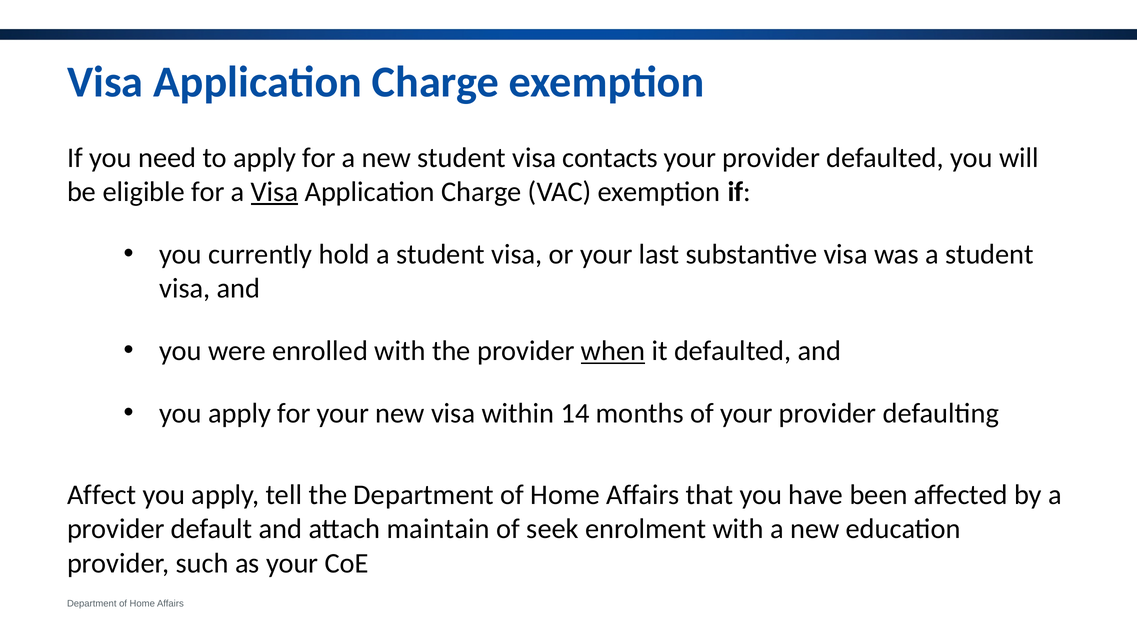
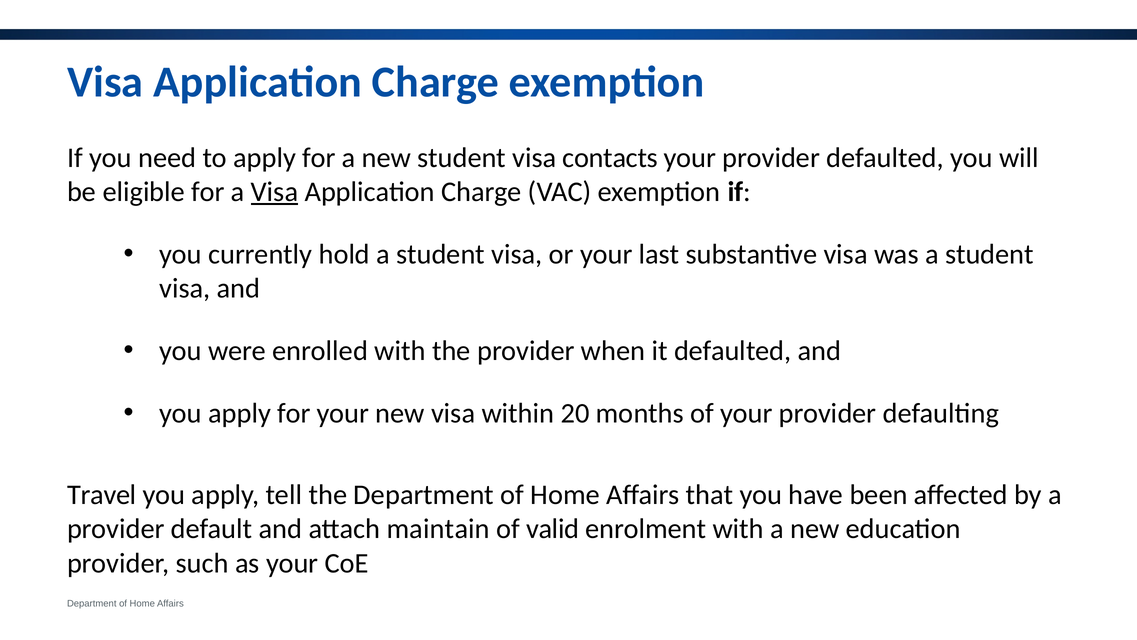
when underline: present -> none
14: 14 -> 20
Affect: Affect -> Travel
seek: seek -> valid
